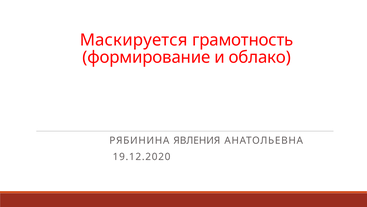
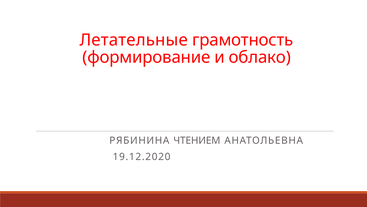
Маскируется: Маскируется -> Летательные
ЯВЛЕНИЯ: ЯВЛЕНИЯ -> ЧТЕНИЕМ
